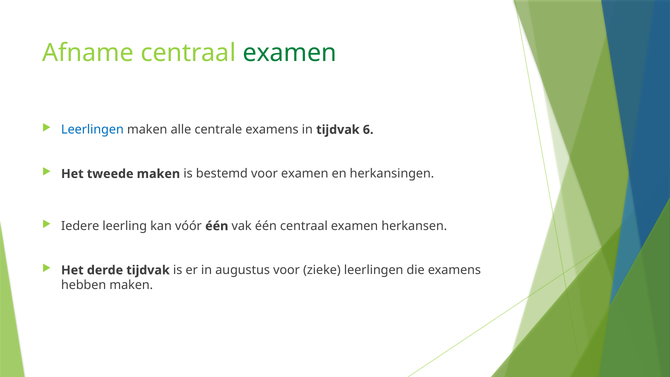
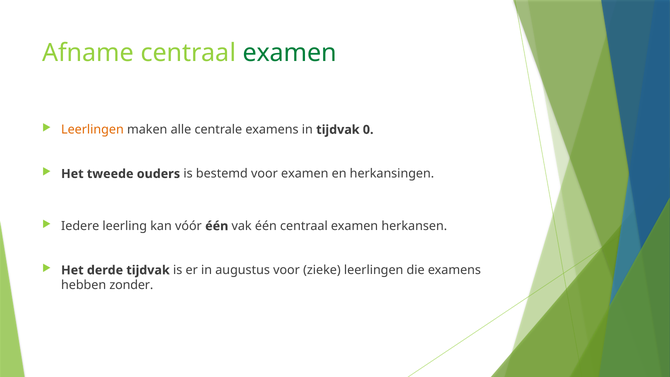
Leerlingen at (92, 130) colour: blue -> orange
6: 6 -> 0
tweede maken: maken -> ouders
hebben maken: maken -> zonder
